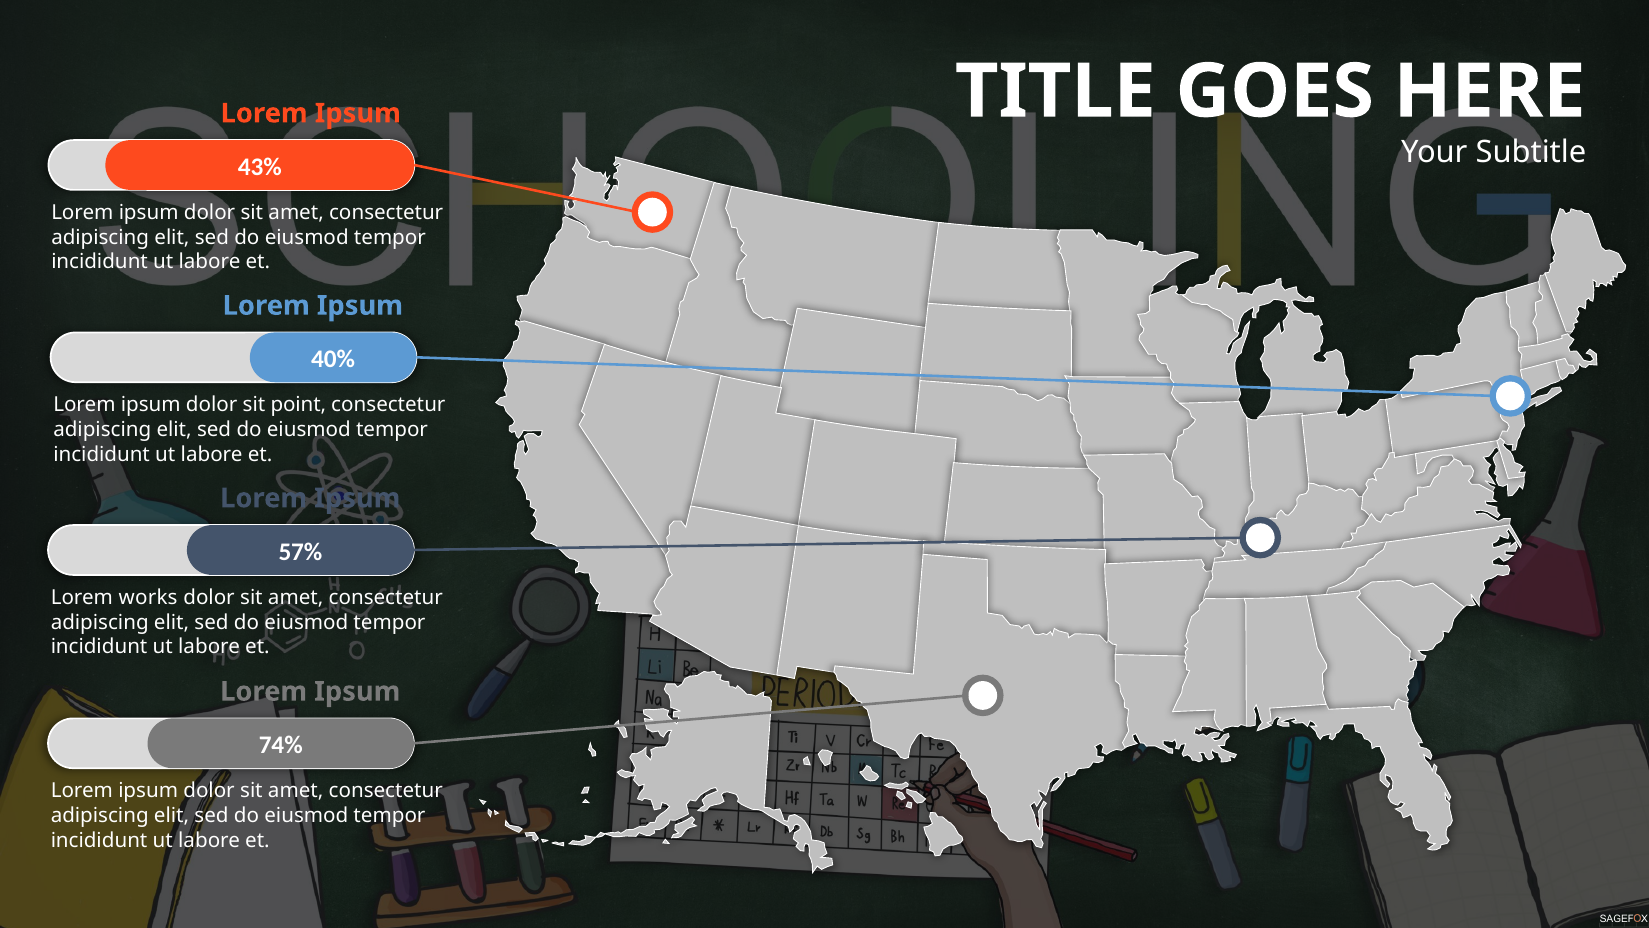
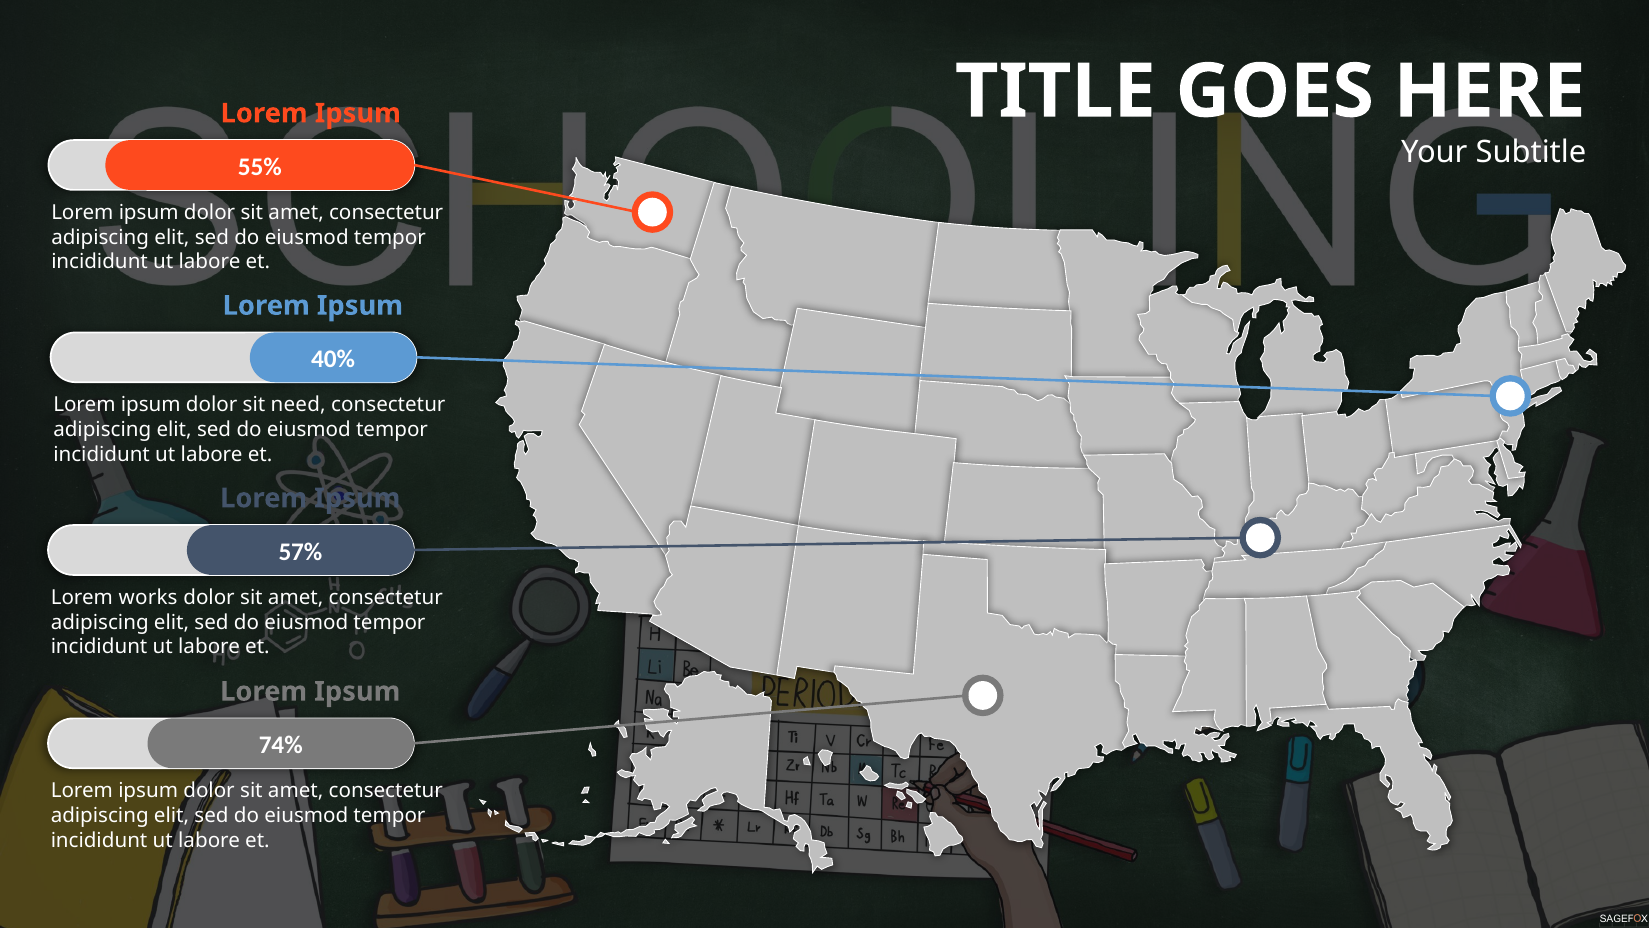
43%: 43% -> 55%
point: point -> need
